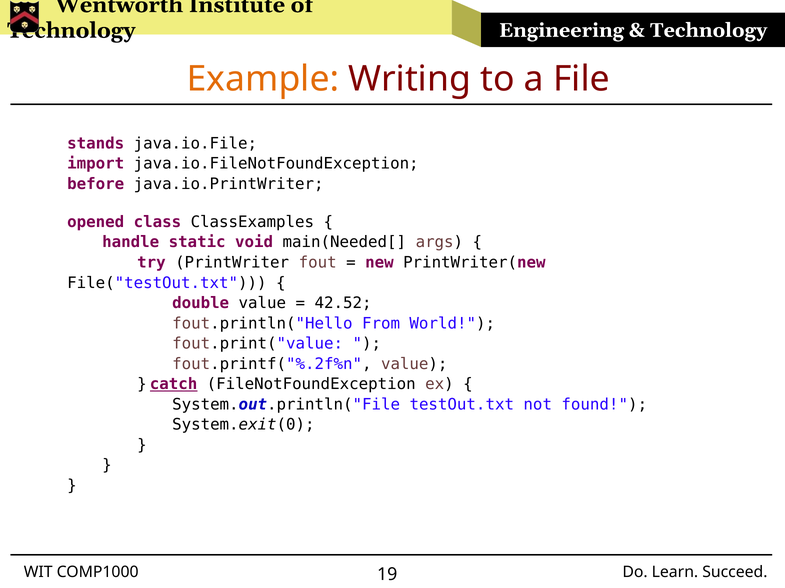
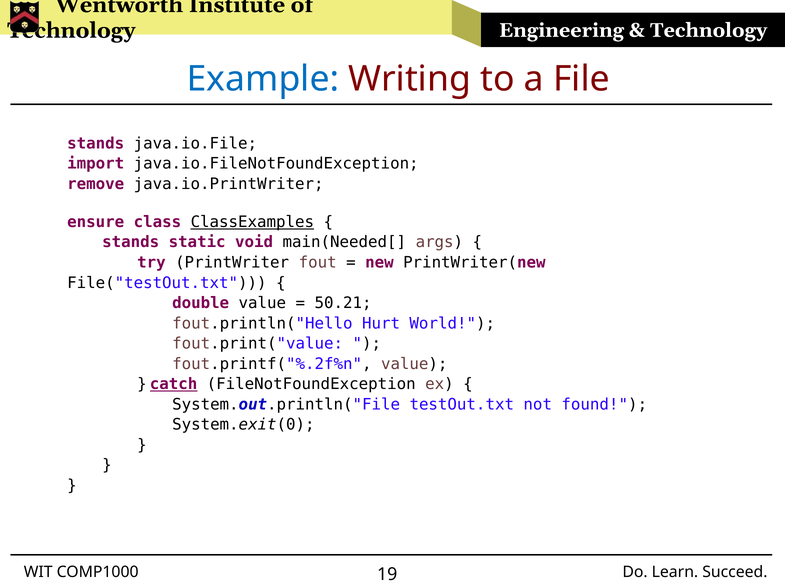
Example colour: orange -> blue
before: before -> remove
opened: opened -> ensure
ClassExamples underline: none -> present
handle at (131, 243): handle -> stands
42.52: 42.52 -> 50.21
From: From -> Hurt
